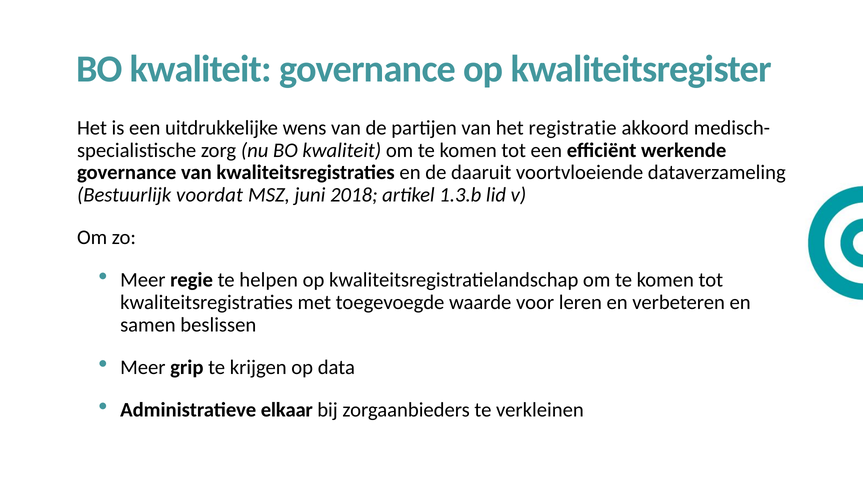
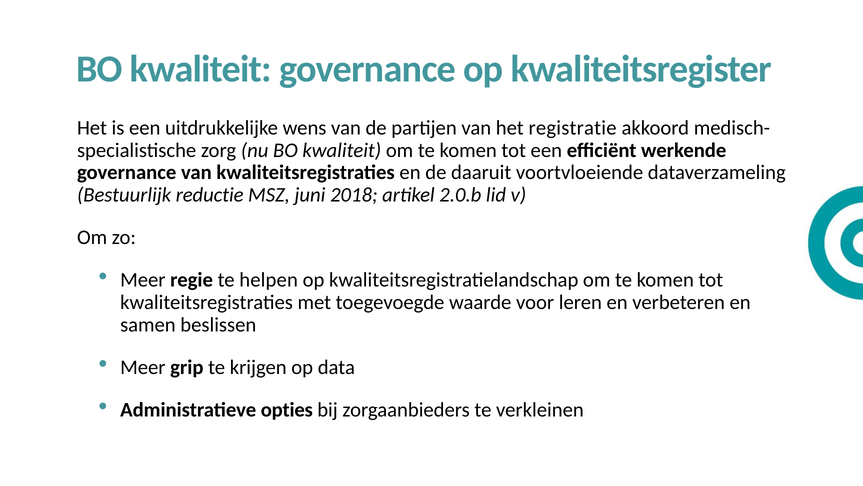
voordat: voordat -> reductie
1.3.b: 1.3.b -> 2.0.b
elkaar: elkaar -> opties
